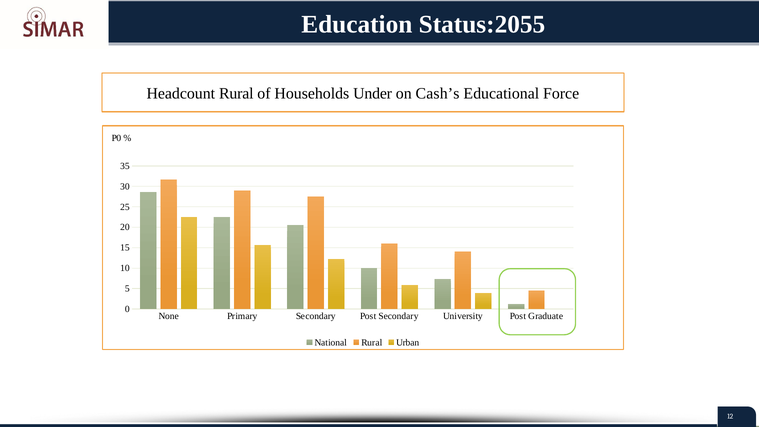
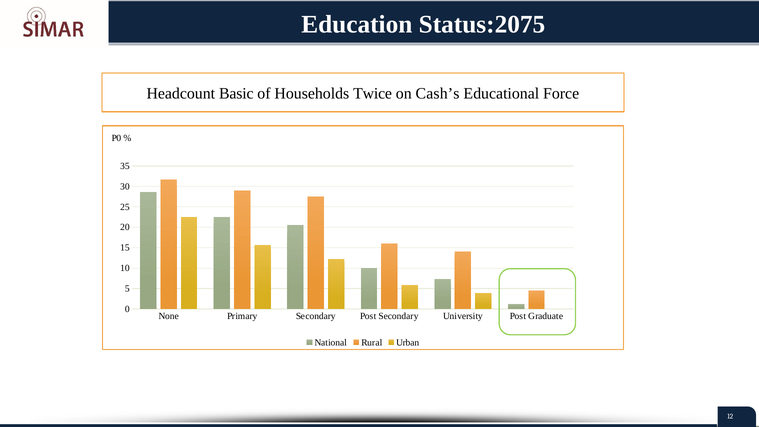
Status:2055: Status:2055 -> Status:2075
Headcount Rural: Rural -> Basic
Under: Under -> Twice
